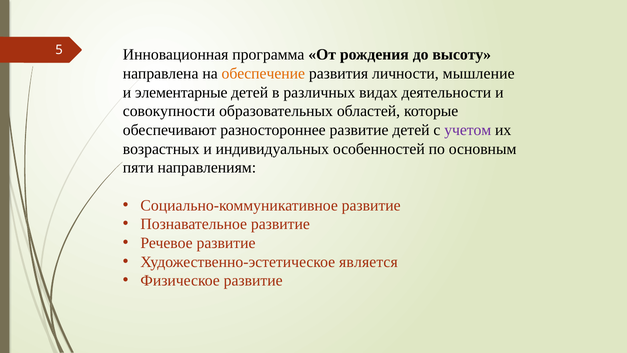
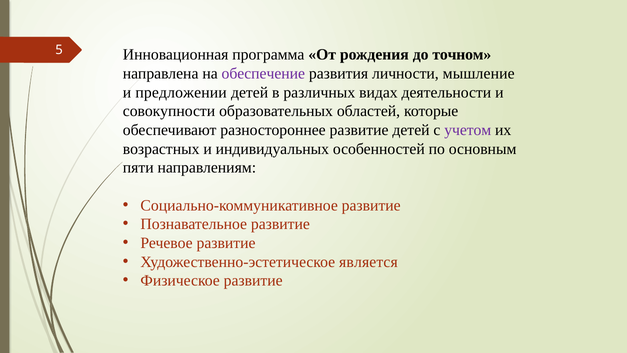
высоту: высоту -> точном
обеспечение colour: orange -> purple
элементарные: элементарные -> предложении
